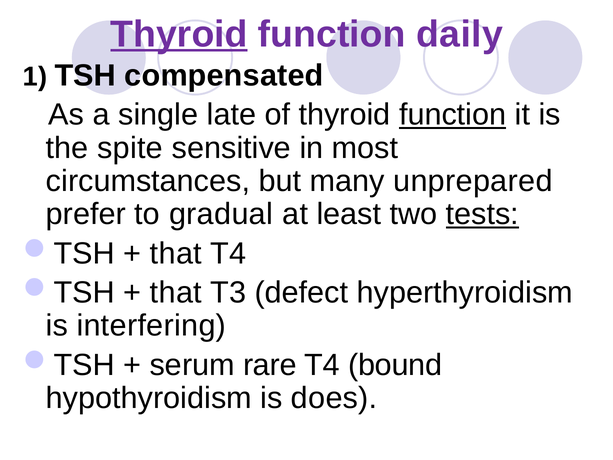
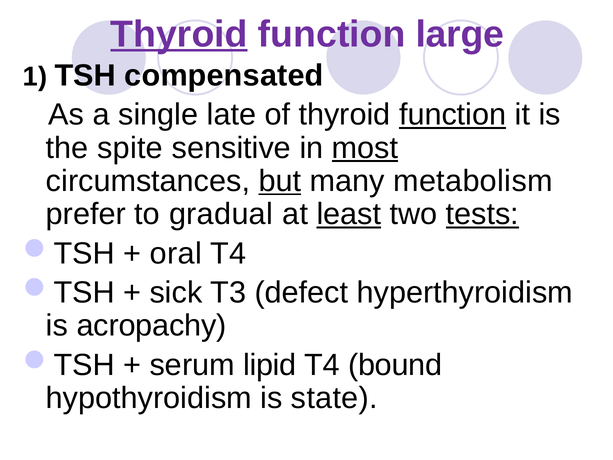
daily: daily -> large
most underline: none -> present
but underline: none -> present
unprepared: unprepared -> metabolism
least underline: none -> present
that at (176, 253): that -> oral
that at (176, 293): that -> sick
interfering: interfering -> acropachy
rare: rare -> lipid
does: does -> state
